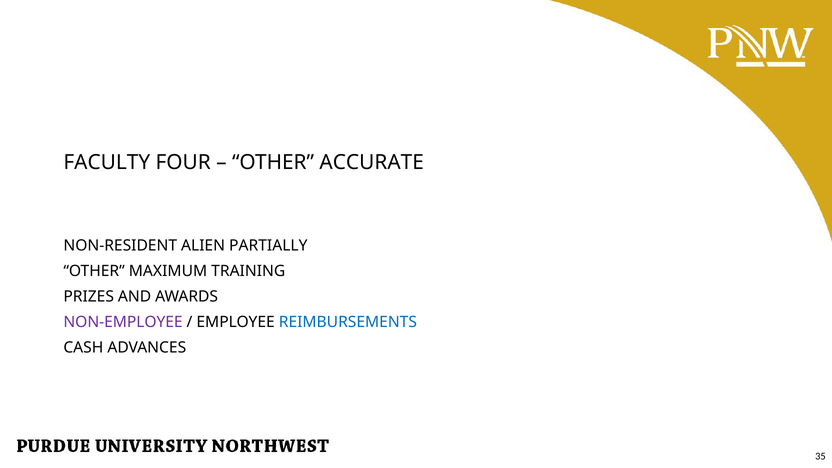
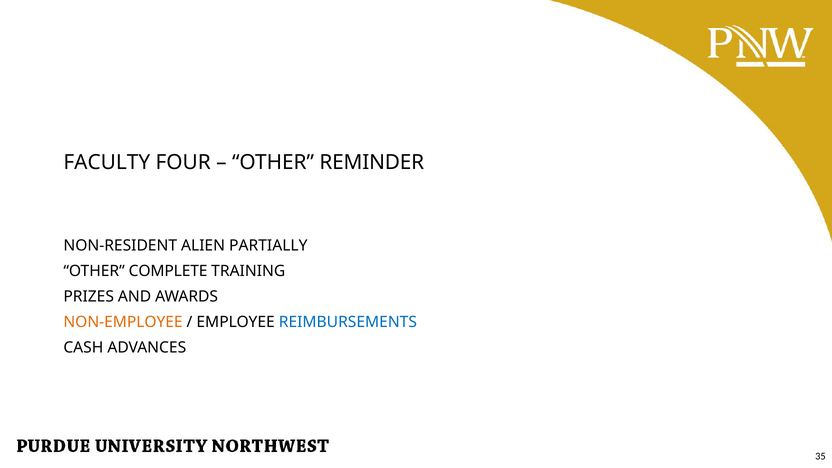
ACCURATE: ACCURATE -> REMINDER
MAXIMUM: MAXIMUM -> COMPLETE
NON-EMPLOYEE colour: purple -> orange
